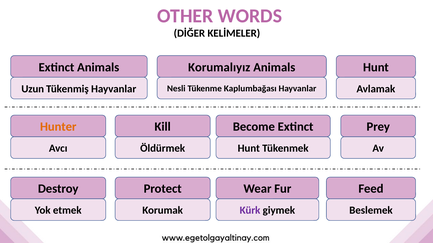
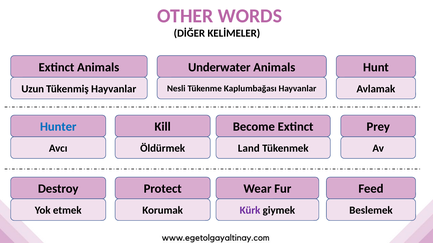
Korumalıyız: Korumalıyız -> Underwater
Hunter colour: orange -> blue
Hunt at (249, 149): Hunt -> Land
